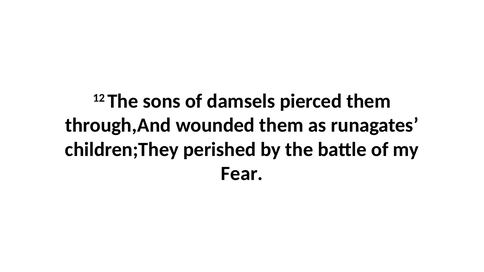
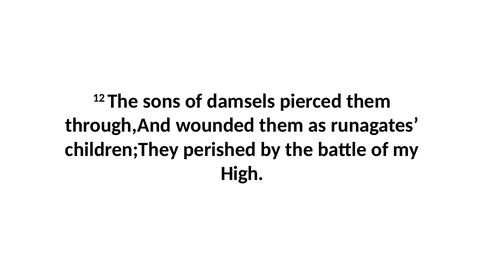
Fear: Fear -> High
